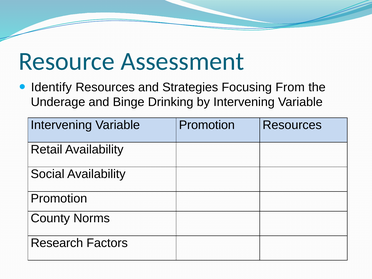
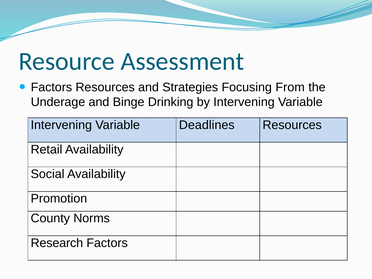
Identify at (51, 87): Identify -> Factors
Variable Promotion: Promotion -> Deadlines
